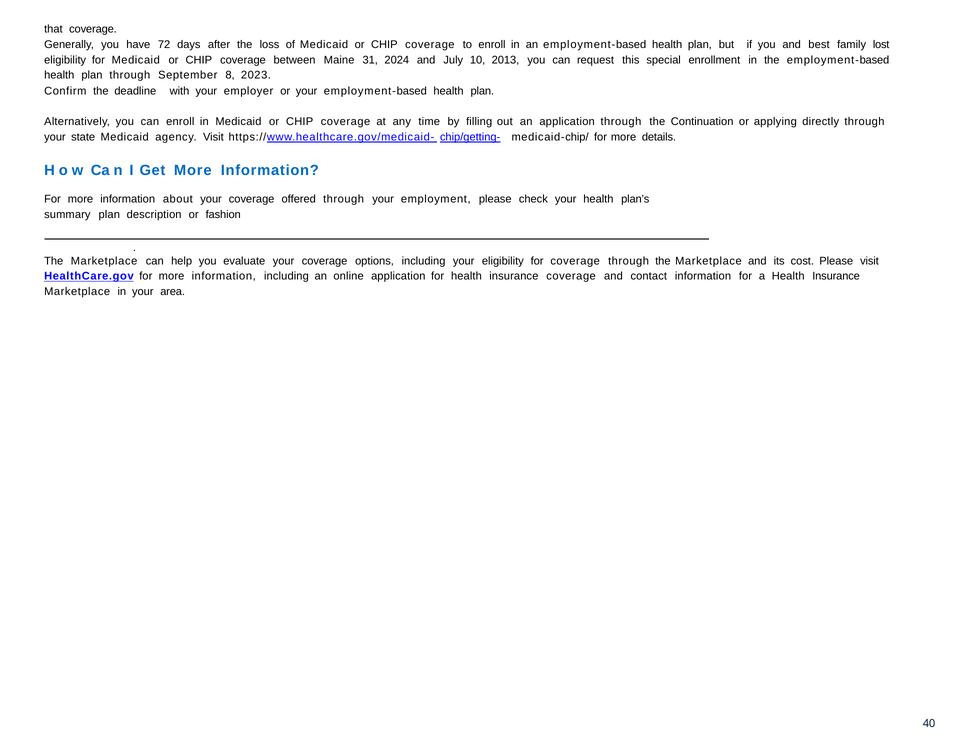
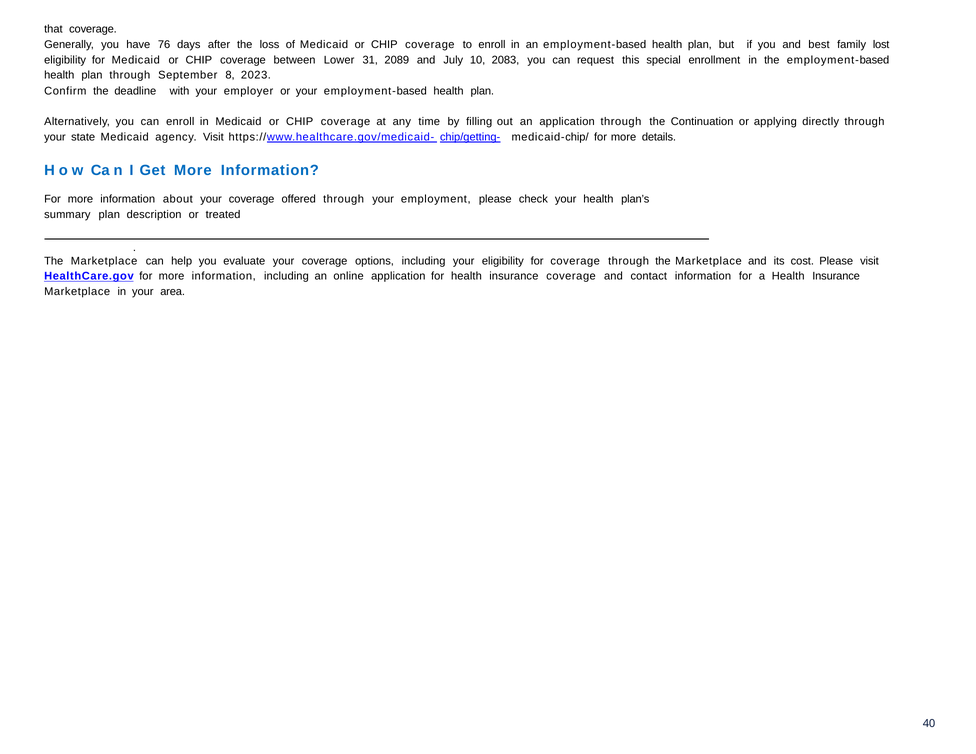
72: 72 -> 76
Maine: Maine -> Lower
2024: 2024 -> 2089
2013: 2013 -> 2083
fashion: fashion -> treated
